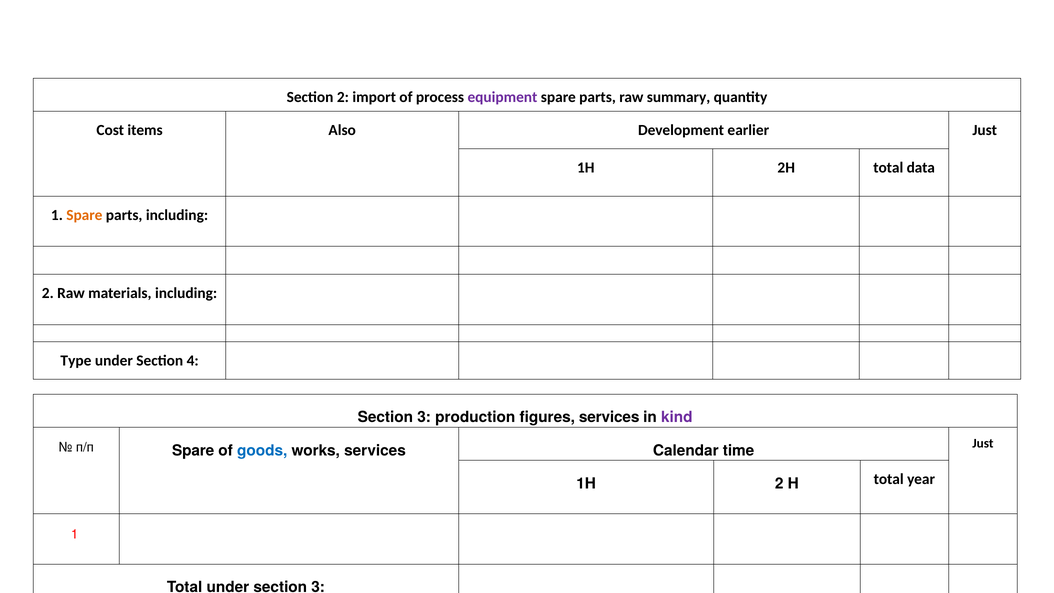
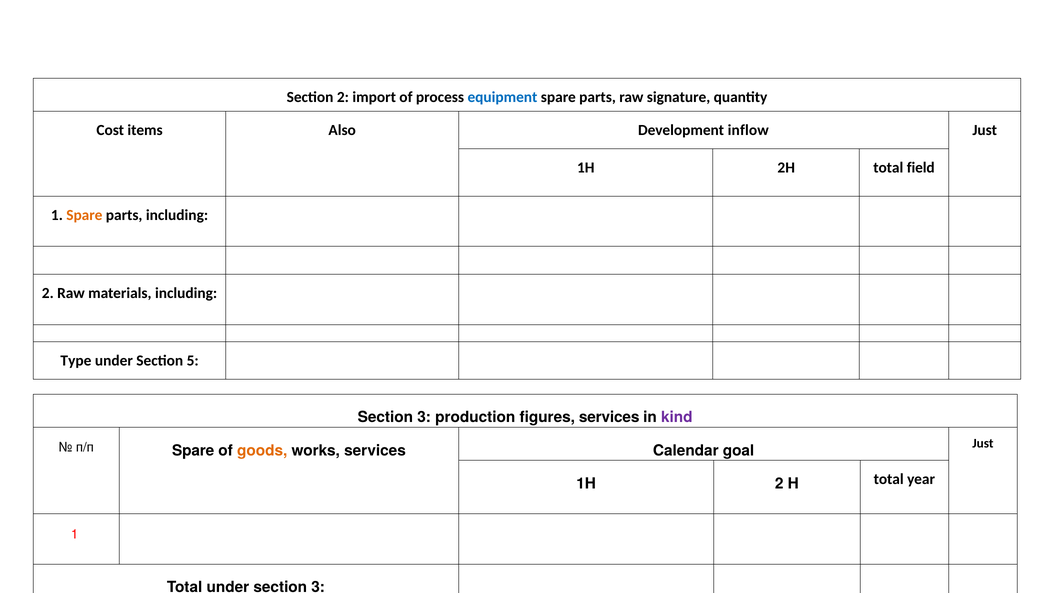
equipment colour: purple -> blue
summary: summary -> signature
earlier: earlier -> inflow
data: data -> field
4: 4 -> 5
goods colour: blue -> orange
time: time -> goal
